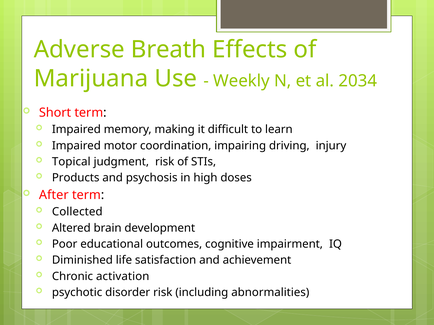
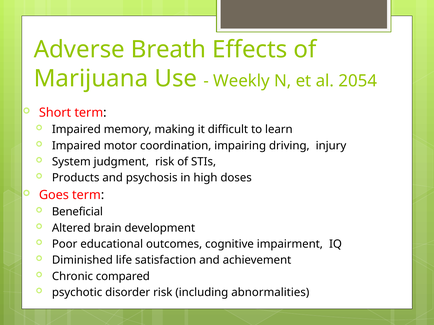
2034: 2034 -> 2054
Topical: Topical -> System
After: After -> Goes
Collected: Collected -> Beneficial
activation: activation -> compared
